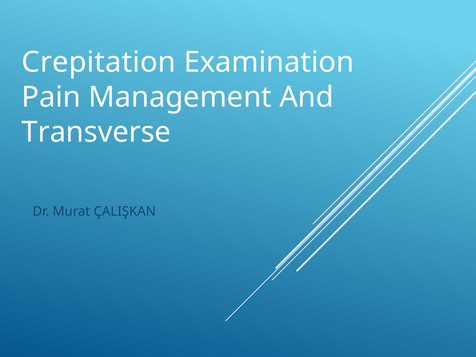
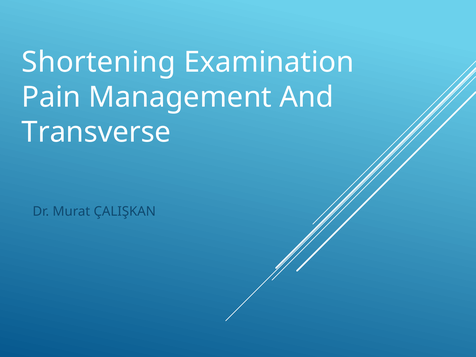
Crepitation: Crepitation -> Shortening
